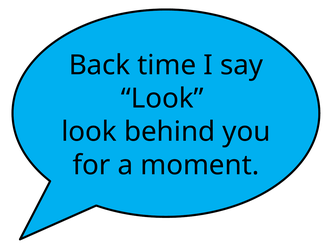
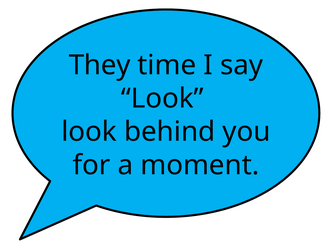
Back: Back -> They
